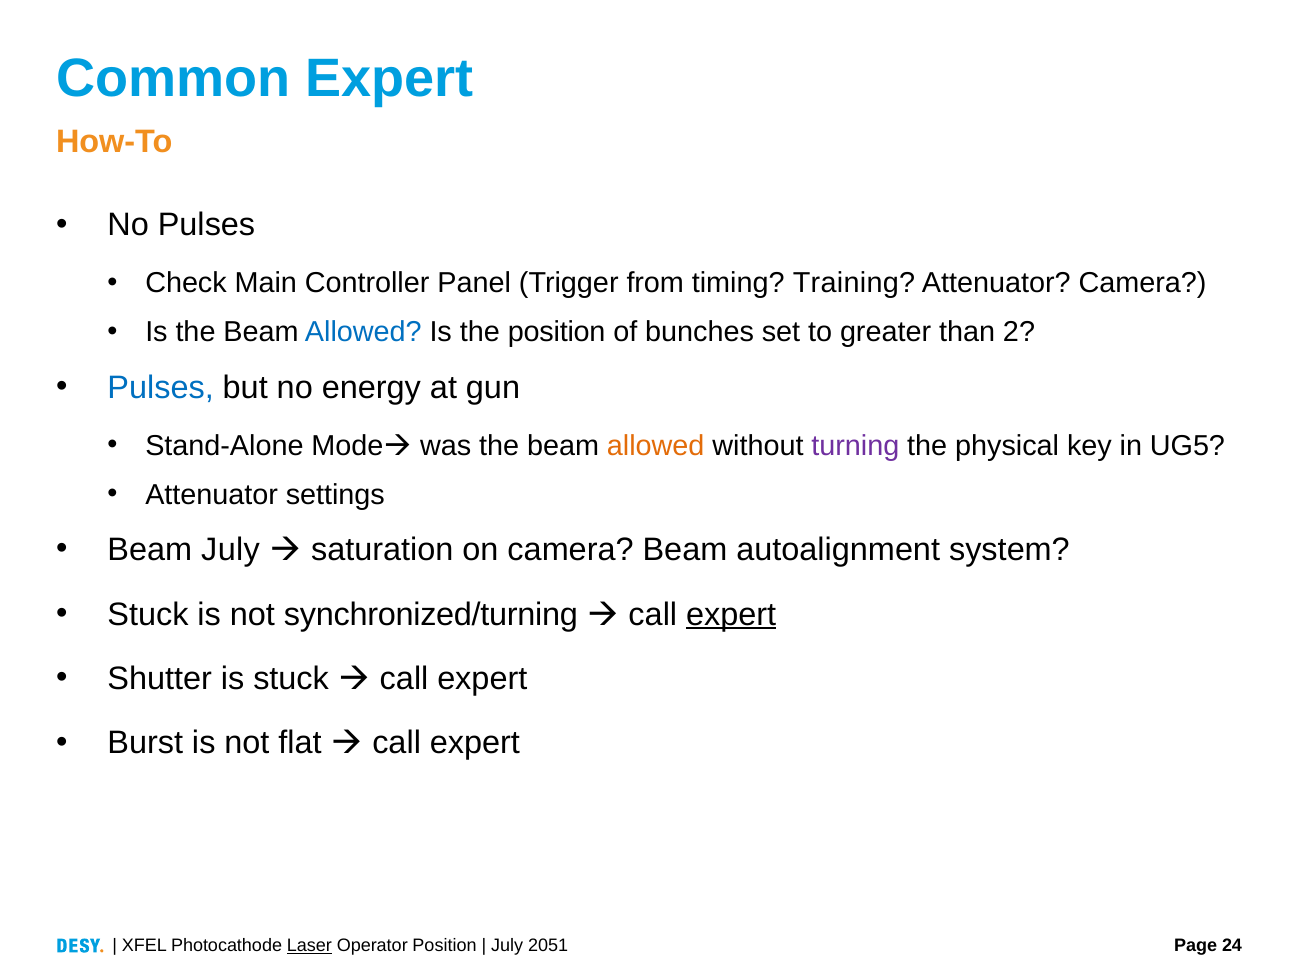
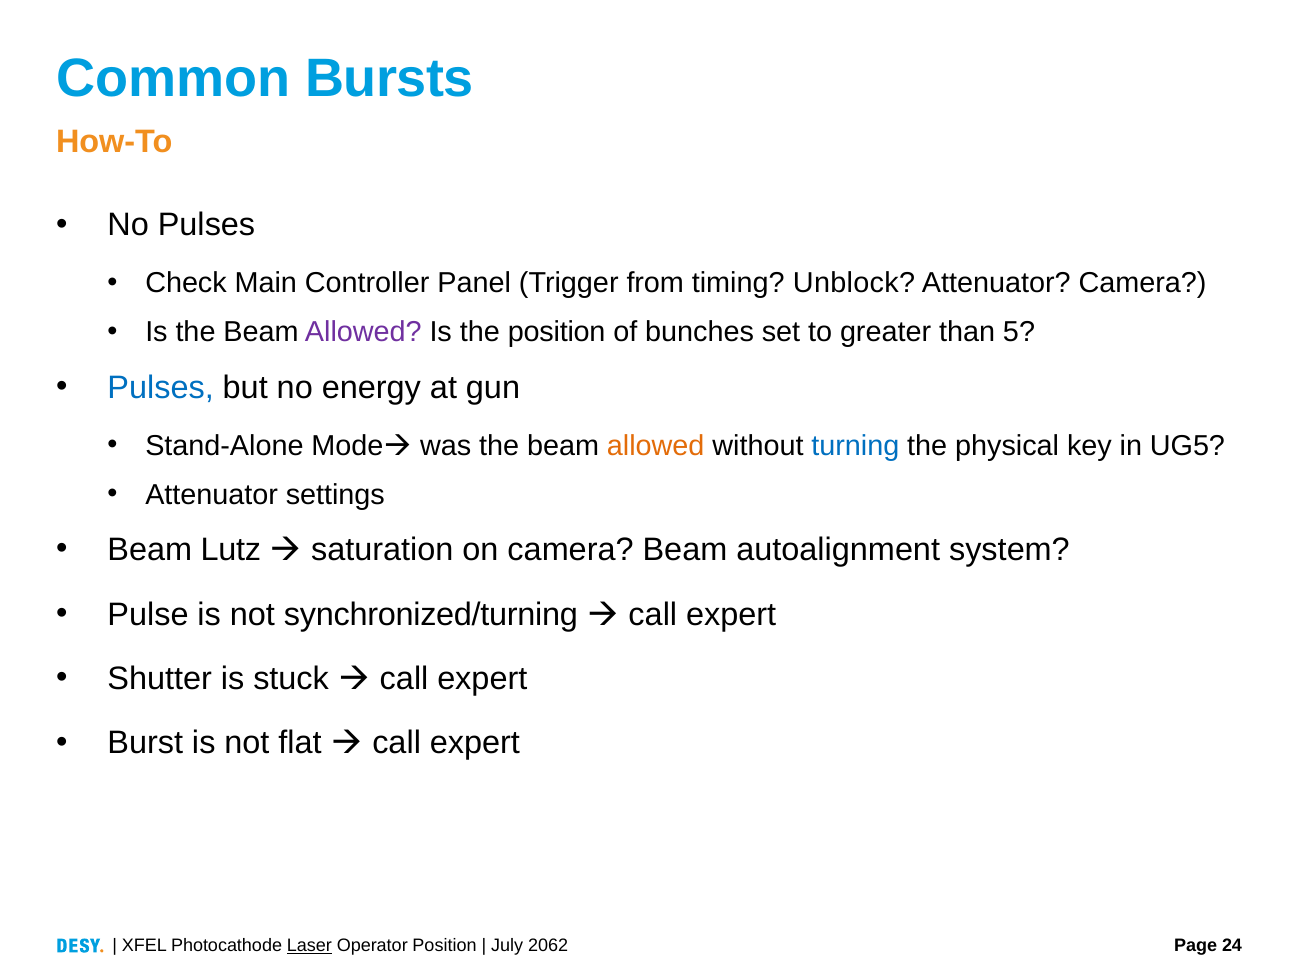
Common Expert: Expert -> Bursts
Training: Training -> Unblock
Allowed at (363, 332) colour: blue -> purple
2: 2 -> 5
turning colour: purple -> blue
Beam July: July -> Lutz
Stuck at (148, 615): Stuck -> Pulse
expert at (731, 615) underline: present -> none
2051: 2051 -> 2062
